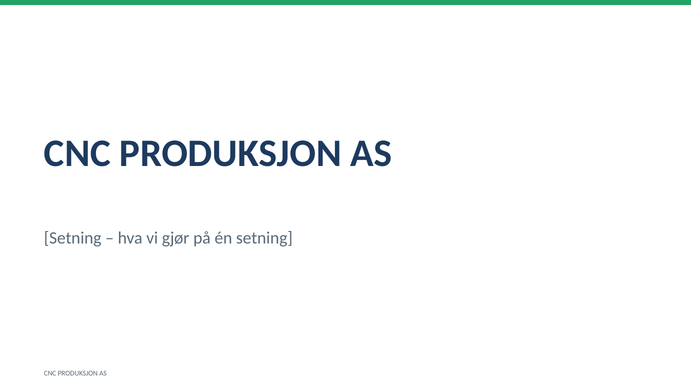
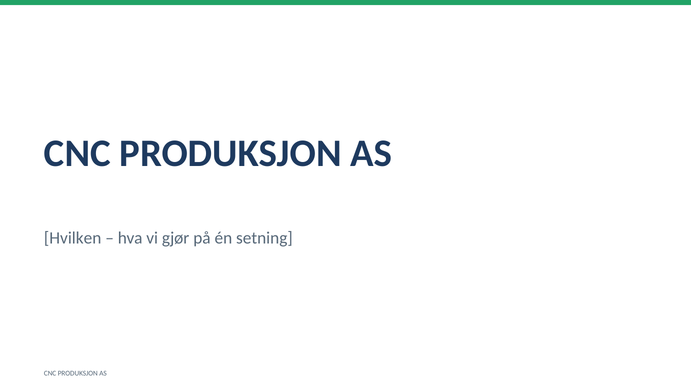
Setning at (73, 238): Setning -> Hvilken
